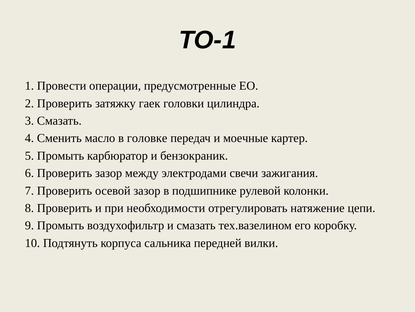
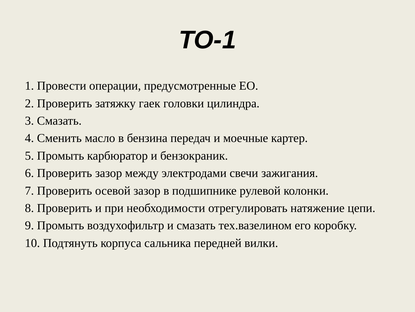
головке: головке -> бензина
